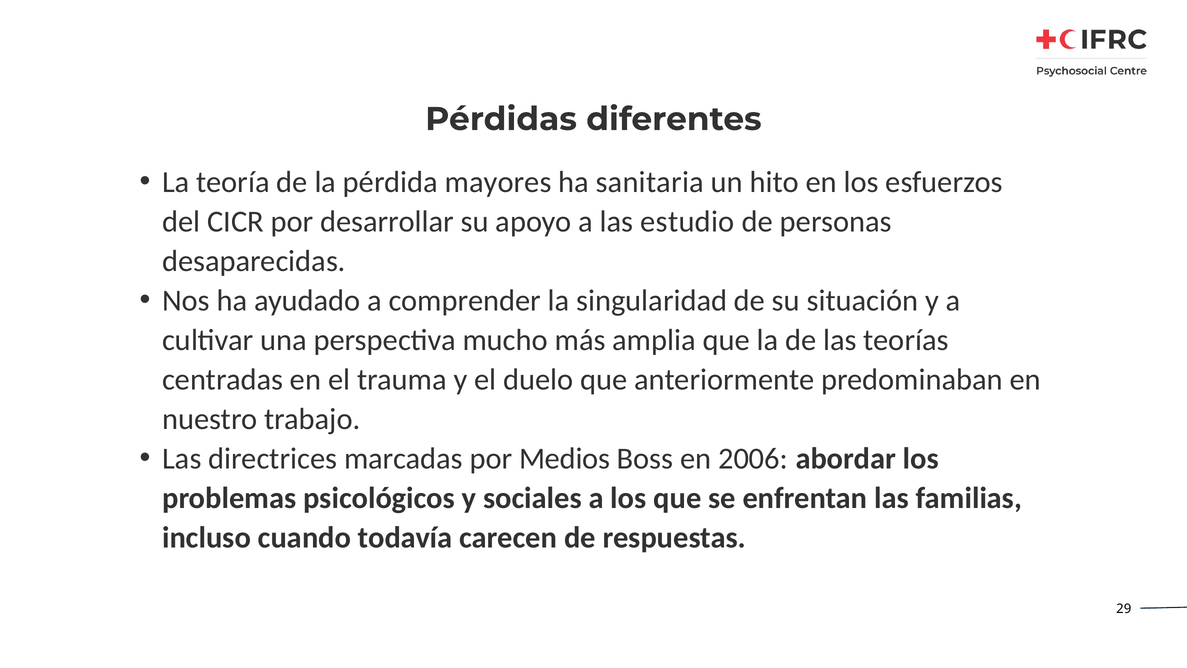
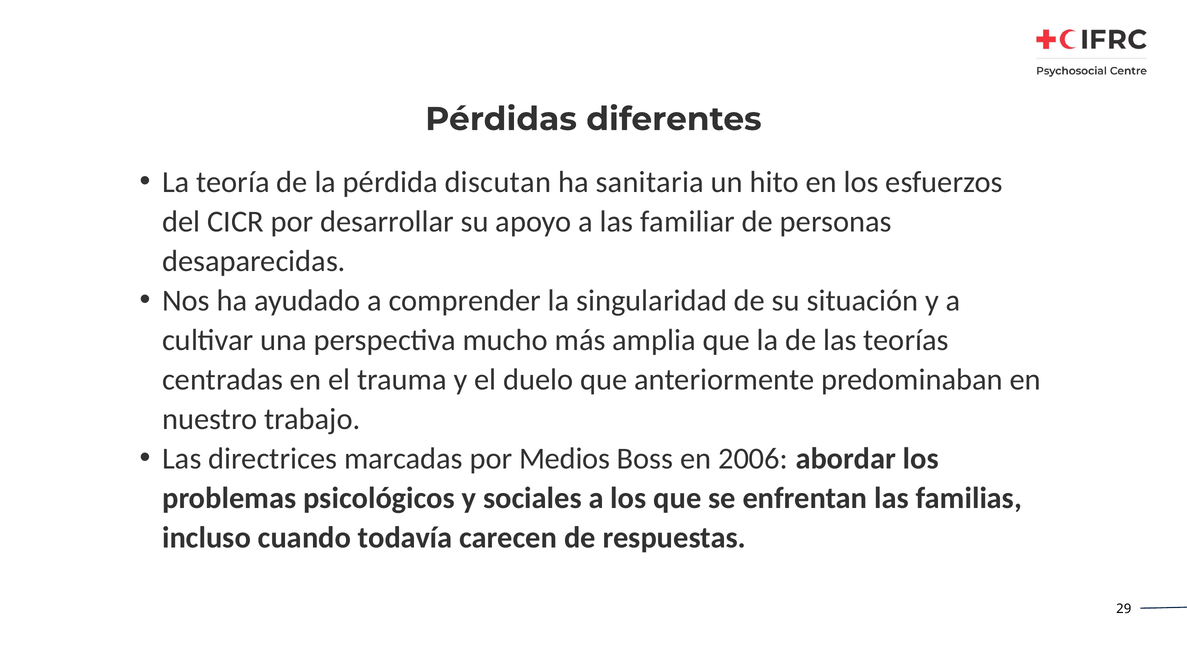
mayores: mayores -> discutan
estudio: estudio -> familiar
